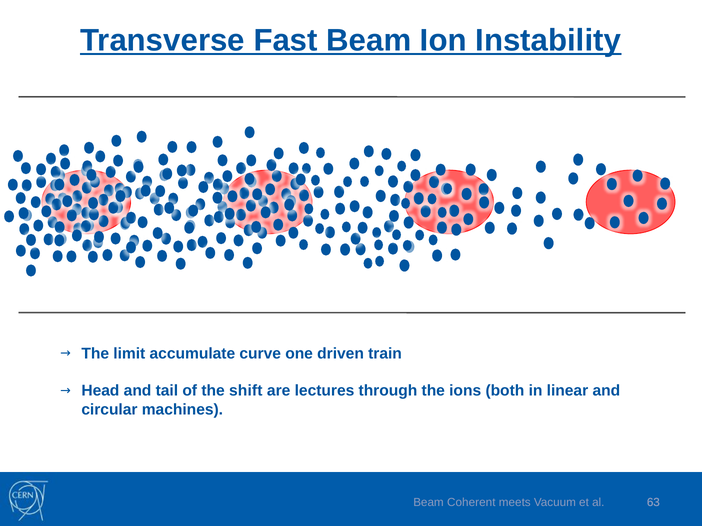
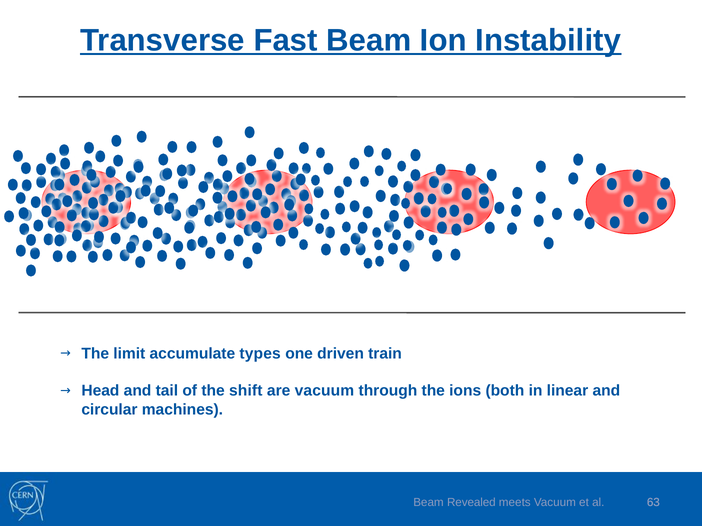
curve: curve -> types
are lectures: lectures -> vacuum
Coherent: Coherent -> Revealed
